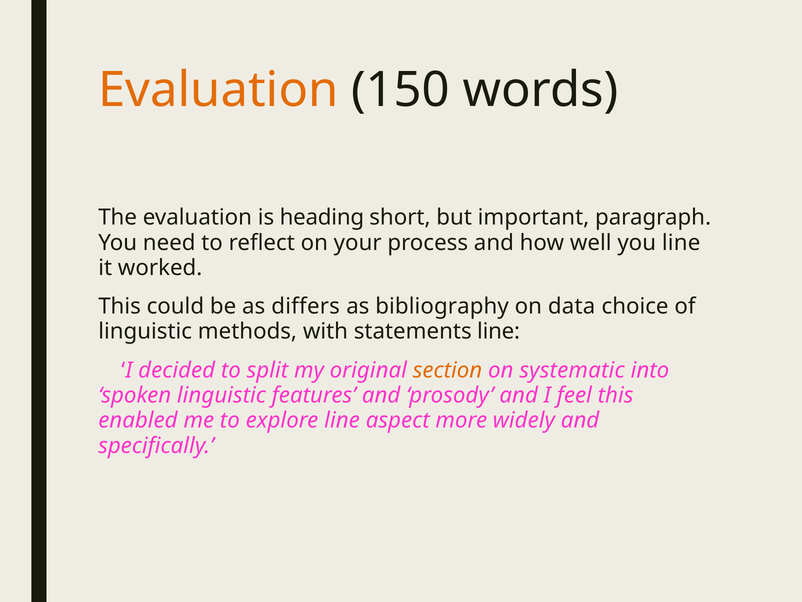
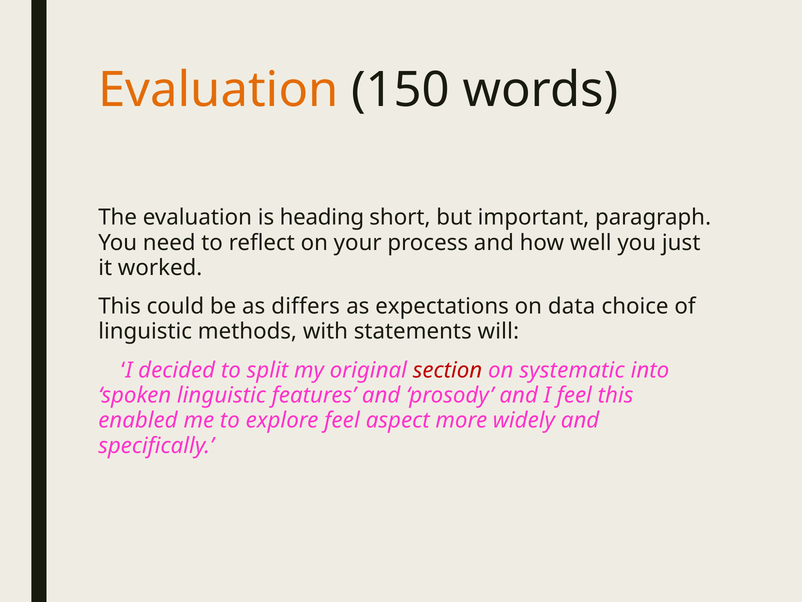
you line: line -> just
bibliography: bibliography -> expectations
statements line: line -> will
section colour: orange -> red
explore line: line -> feel
